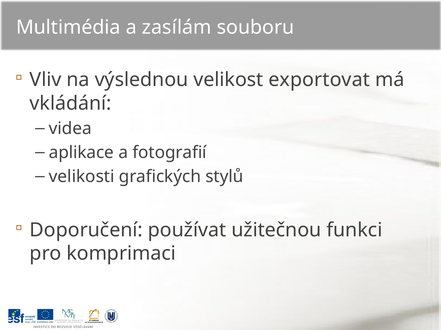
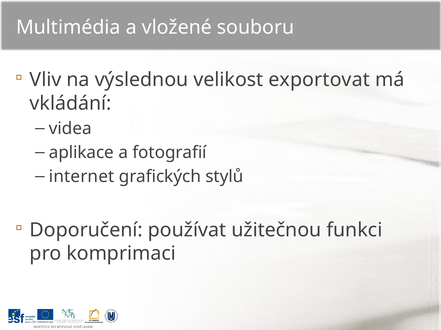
zasílám: zasílám -> vložené
velikosti: velikosti -> internet
